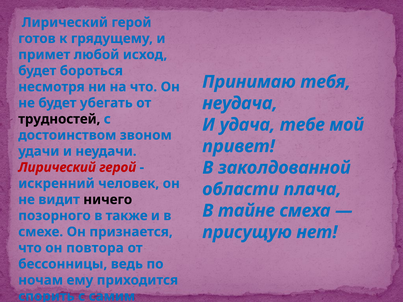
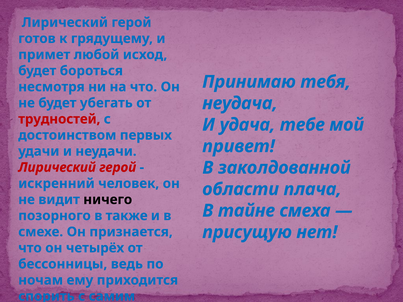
трудностей colour: black -> red
звоном: звоном -> первых
повтора: повтора -> четырёх
